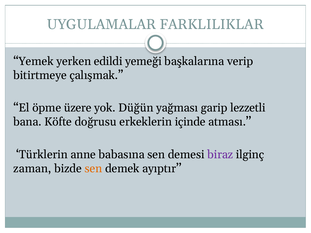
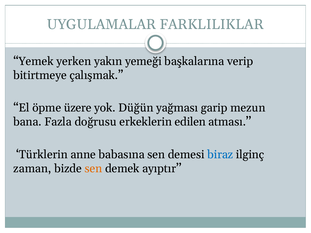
edildi: edildi -> yakın
lezzetli: lezzetli -> mezun
Köfte: Köfte -> Fazla
içinde: içinde -> edilen
biraz colour: purple -> blue
